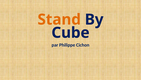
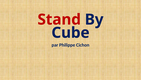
Stand colour: orange -> red
